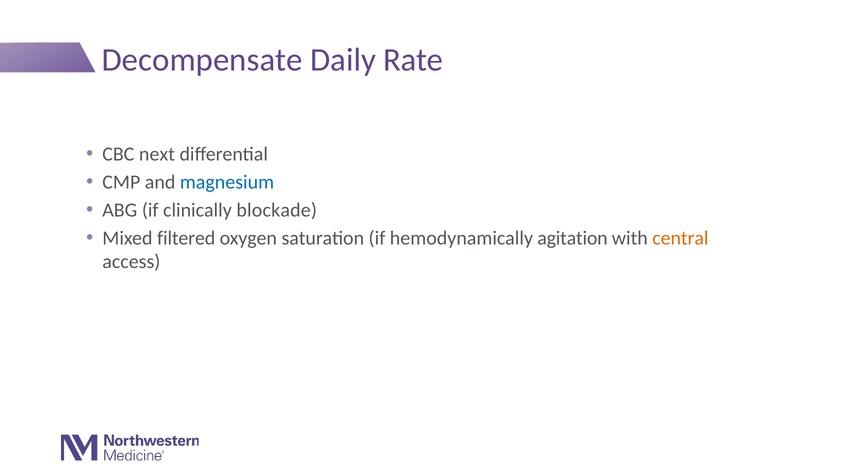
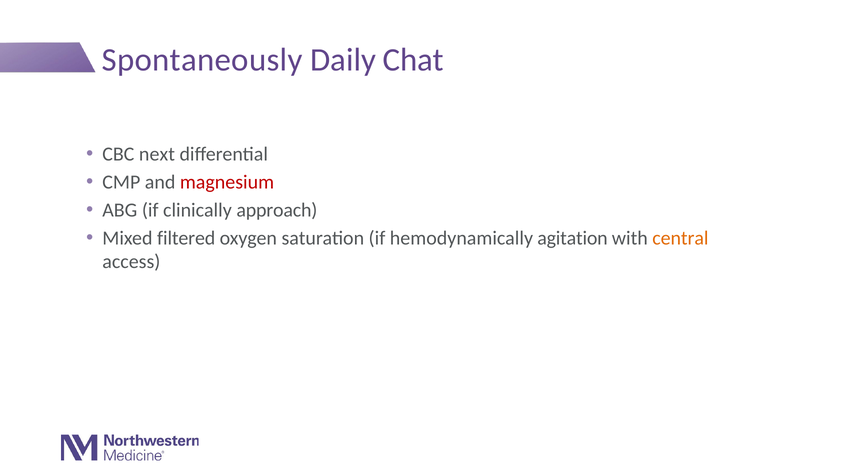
Decompensate: Decompensate -> Spontaneously
Rate: Rate -> Chat
magnesium colour: blue -> red
blockade: blockade -> approach
